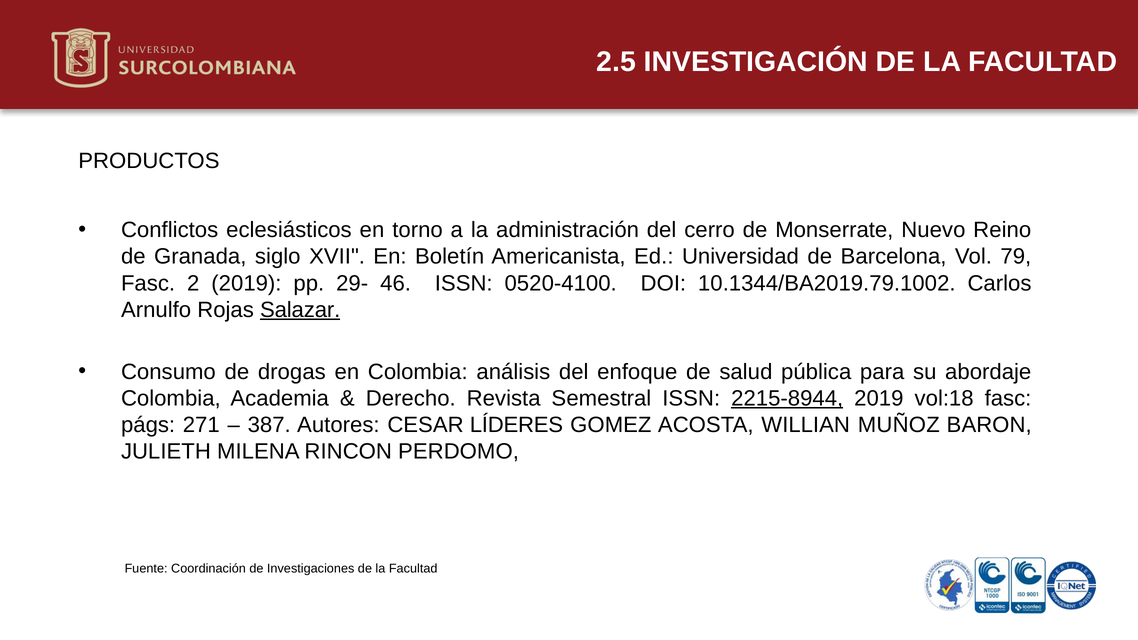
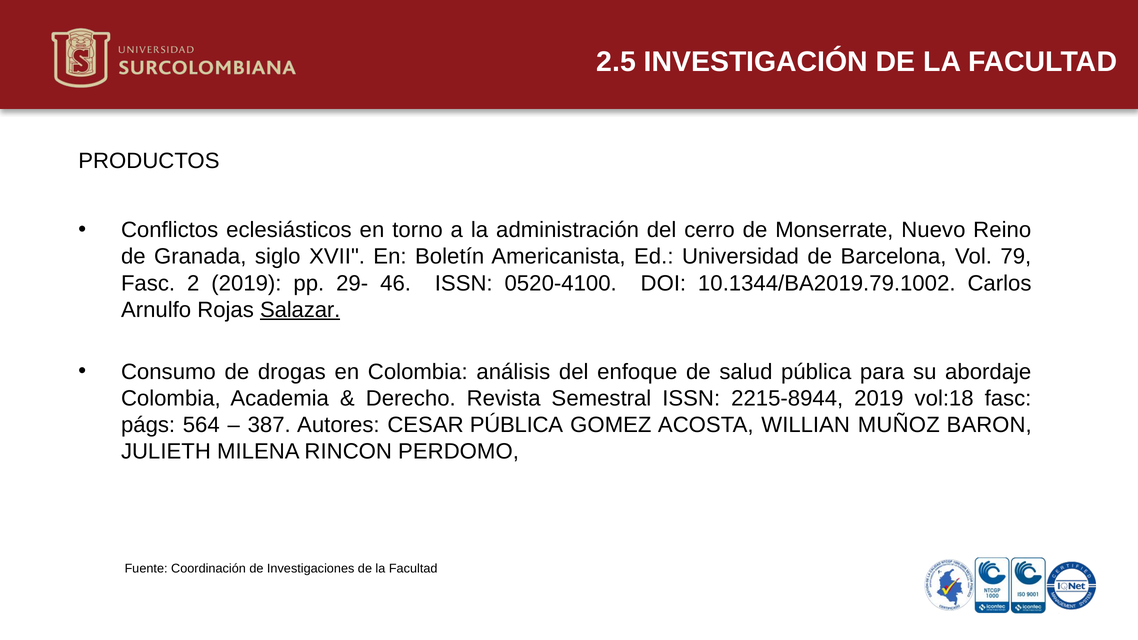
2215-8944 underline: present -> none
271: 271 -> 564
CESAR LÍDERES: LÍDERES -> PÚBLICA
